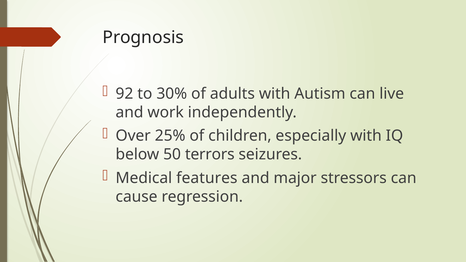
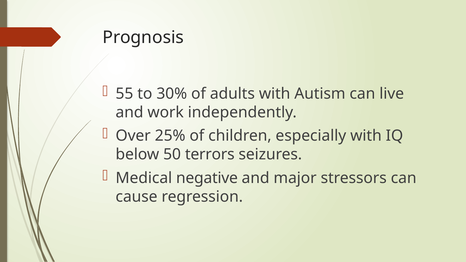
92: 92 -> 55
features: features -> negative
